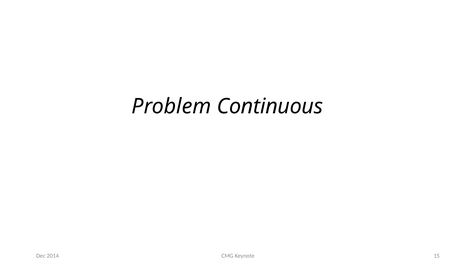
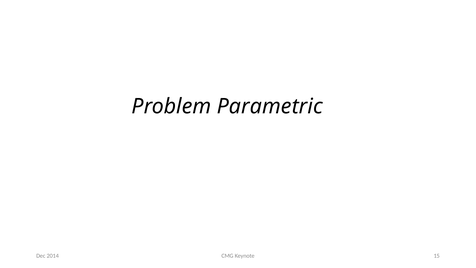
Continuous: Continuous -> Parametric
